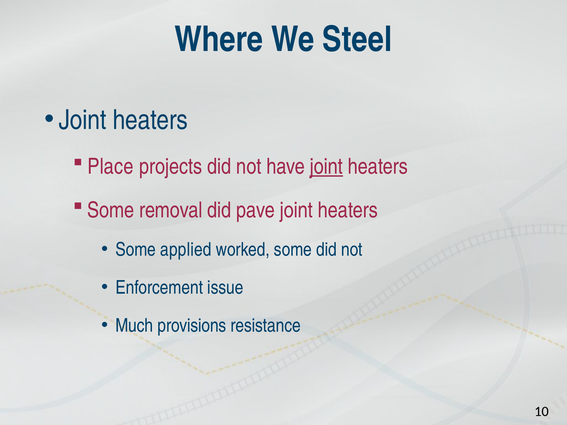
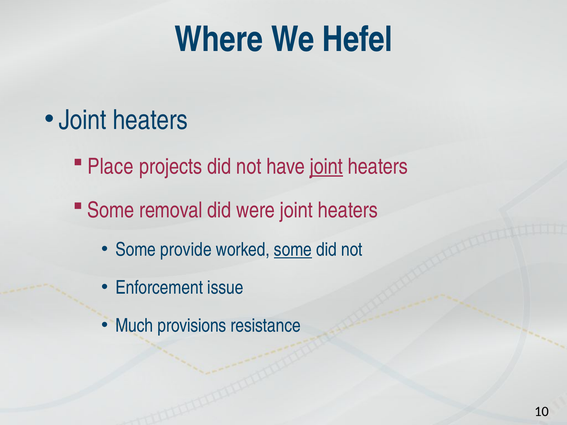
Steel: Steel -> Hefel
pave: pave -> were
applied: applied -> provide
some at (293, 250) underline: none -> present
